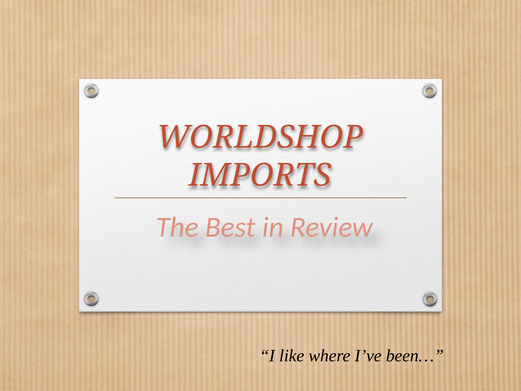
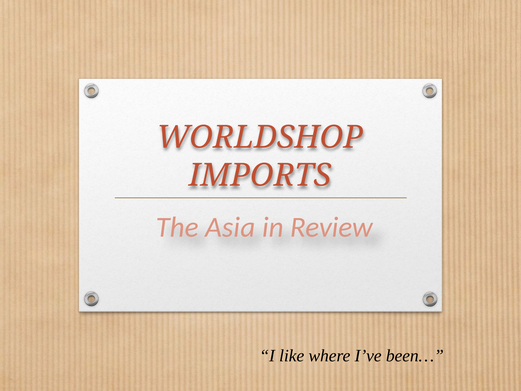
Best: Best -> Asia
